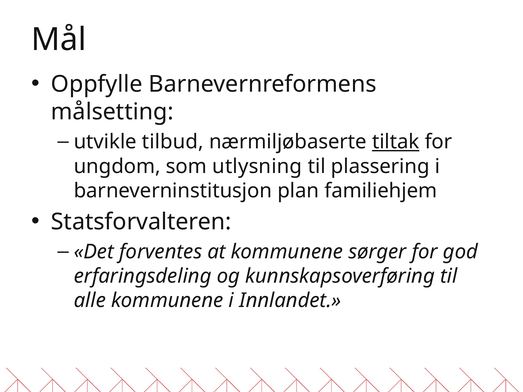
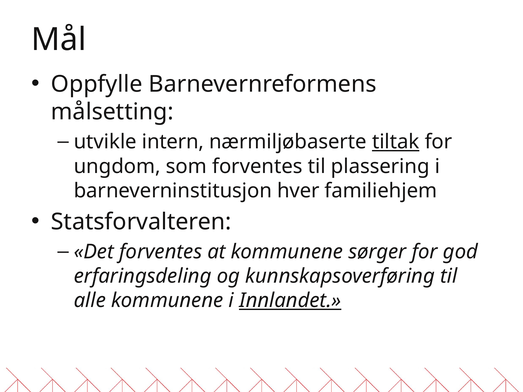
tilbud: tilbud -> intern
som utlysning: utlysning -> forventes
plan: plan -> hver
Innlandet underline: none -> present
